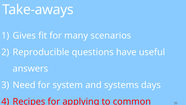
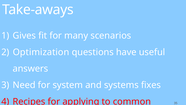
Reproducible: Reproducible -> Optimization
days: days -> fixes
